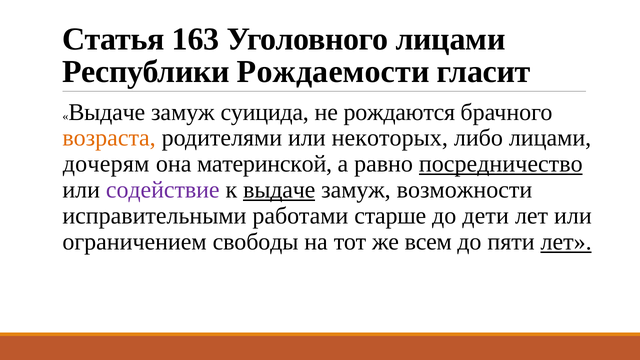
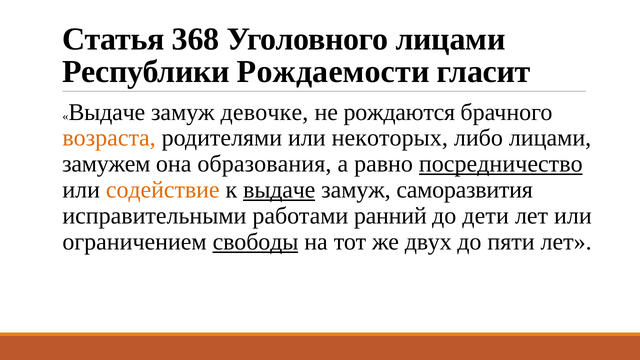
163: 163 -> 368
суицида: суицида -> девочке
дочерям: дочерям -> замужем
материнской: материнской -> образования
содействие colour: purple -> orange
возможности: возможности -> саморазвития
старше: старше -> ранний
свободы underline: none -> present
всем: всем -> двух
лет at (566, 242) underline: present -> none
